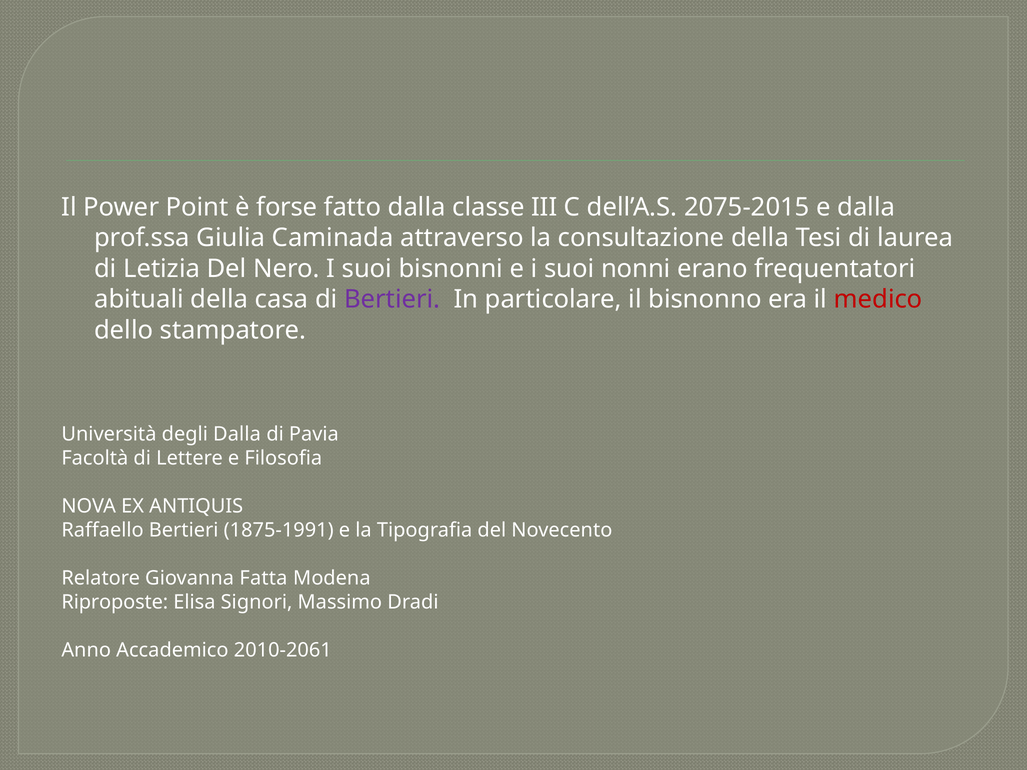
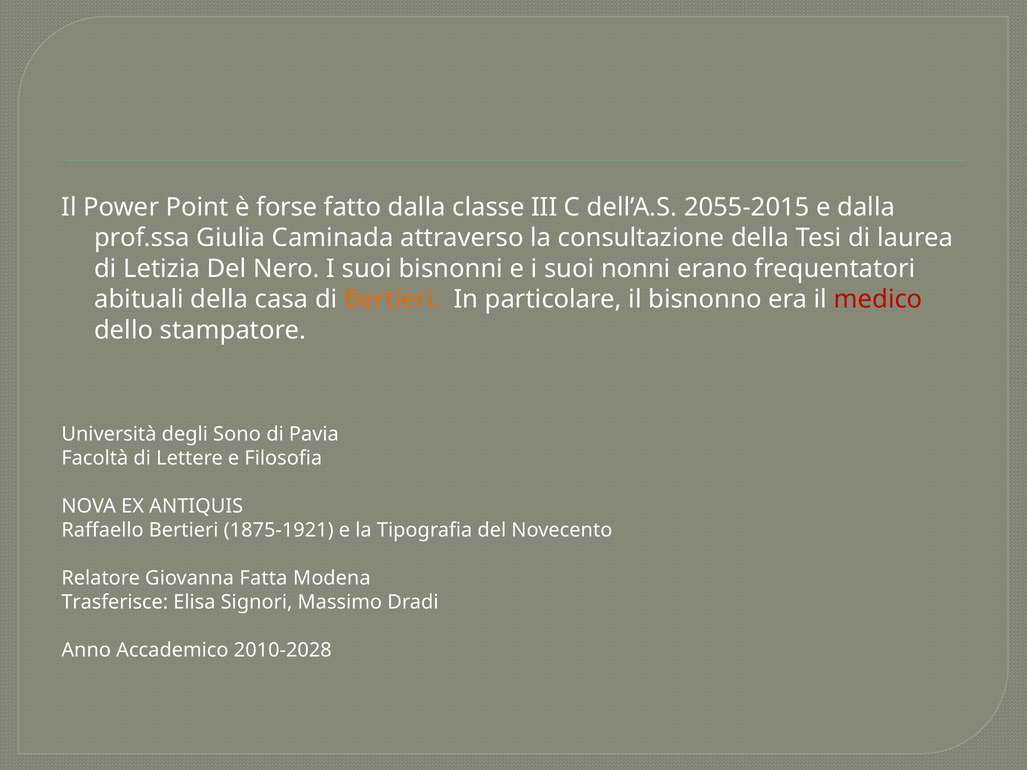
2075-2015: 2075-2015 -> 2055-2015
Bertieri at (392, 300) colour: purple -> orange
degli Dalla: Dalla -> Sono
1875-1991: 1875-1991 -> 1875-1921
Riproposte: Riproposte -> Trasferisce
2010-2061: 2010-2061 -> 2010-2028
